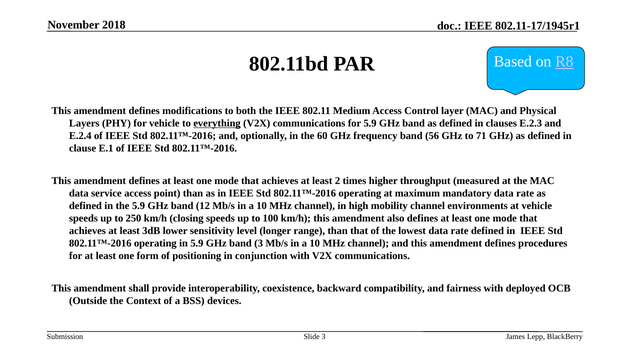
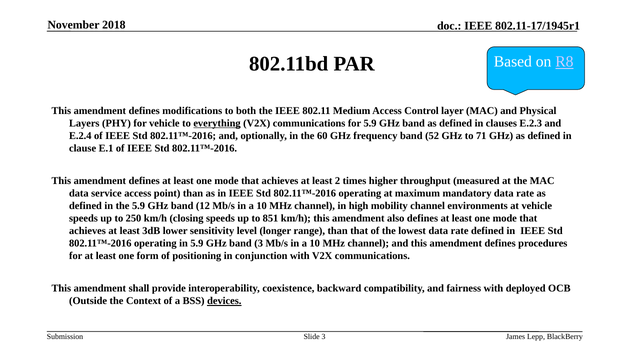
56: 56 -> 52
100: 100 -> 851
devices underline: none -> present
